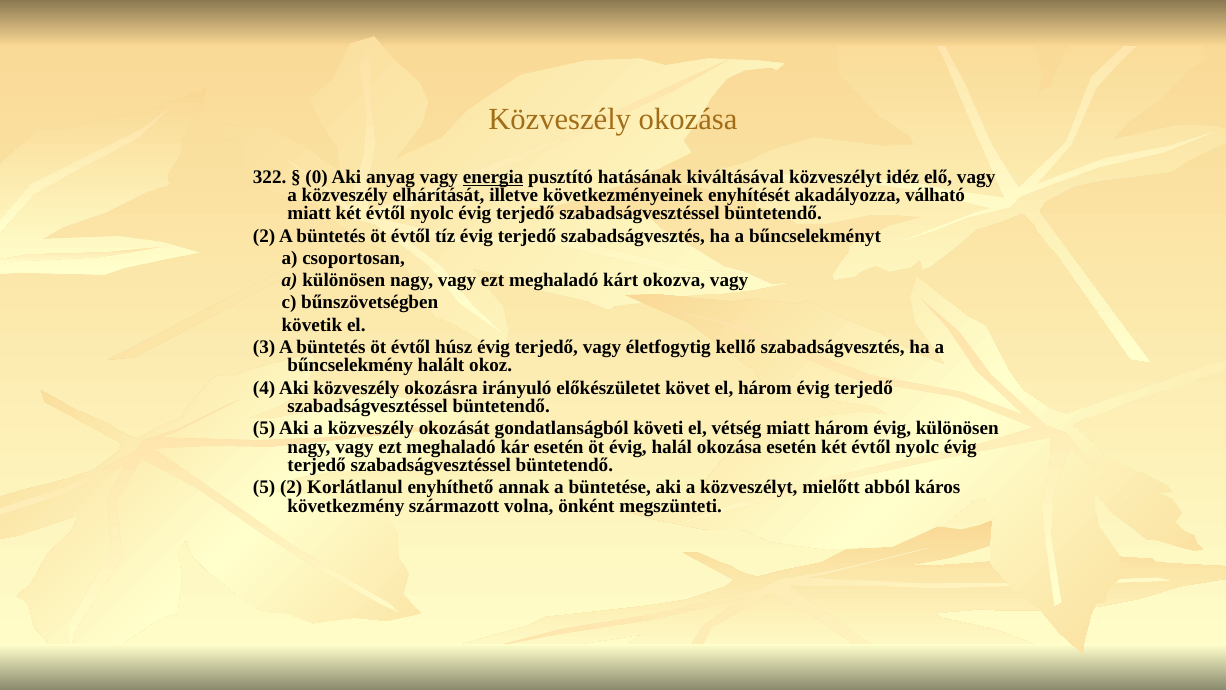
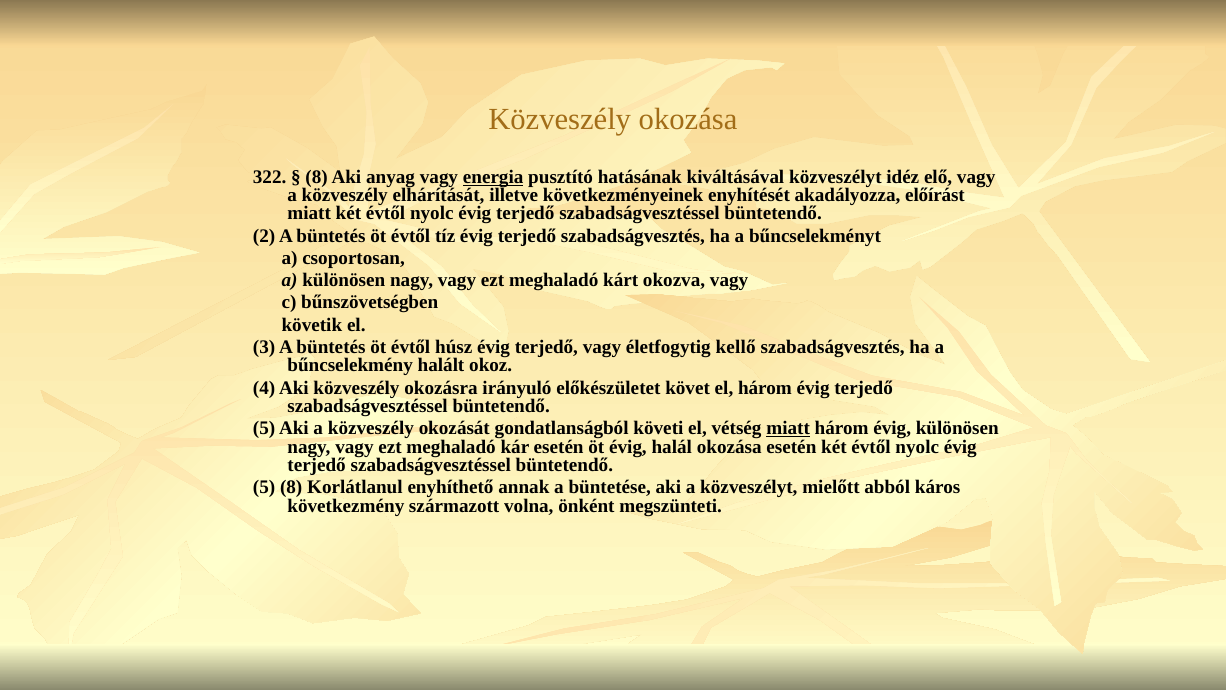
0 at (317, 177): 0 -> 8
válható: válható -> előírást
miatt at (788, 428) underline: none -> present
5 2: 2 -> 8
